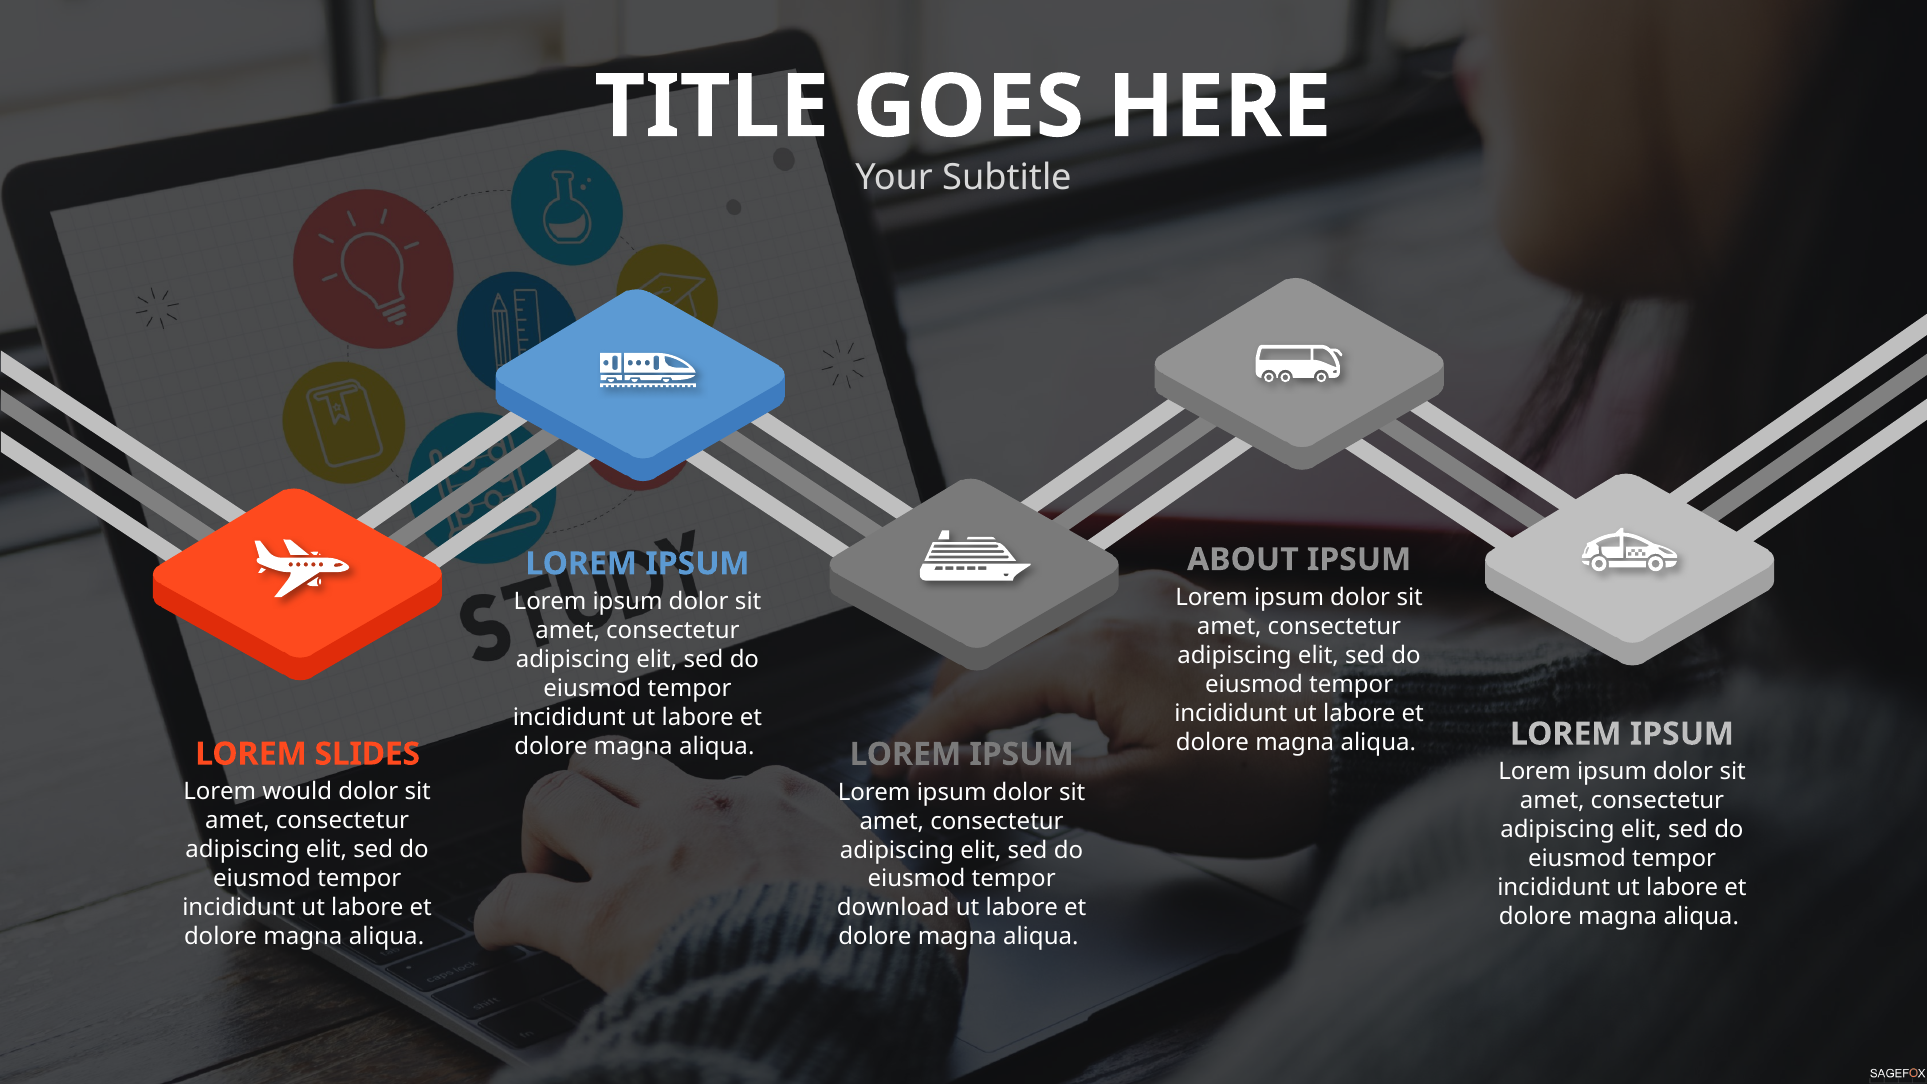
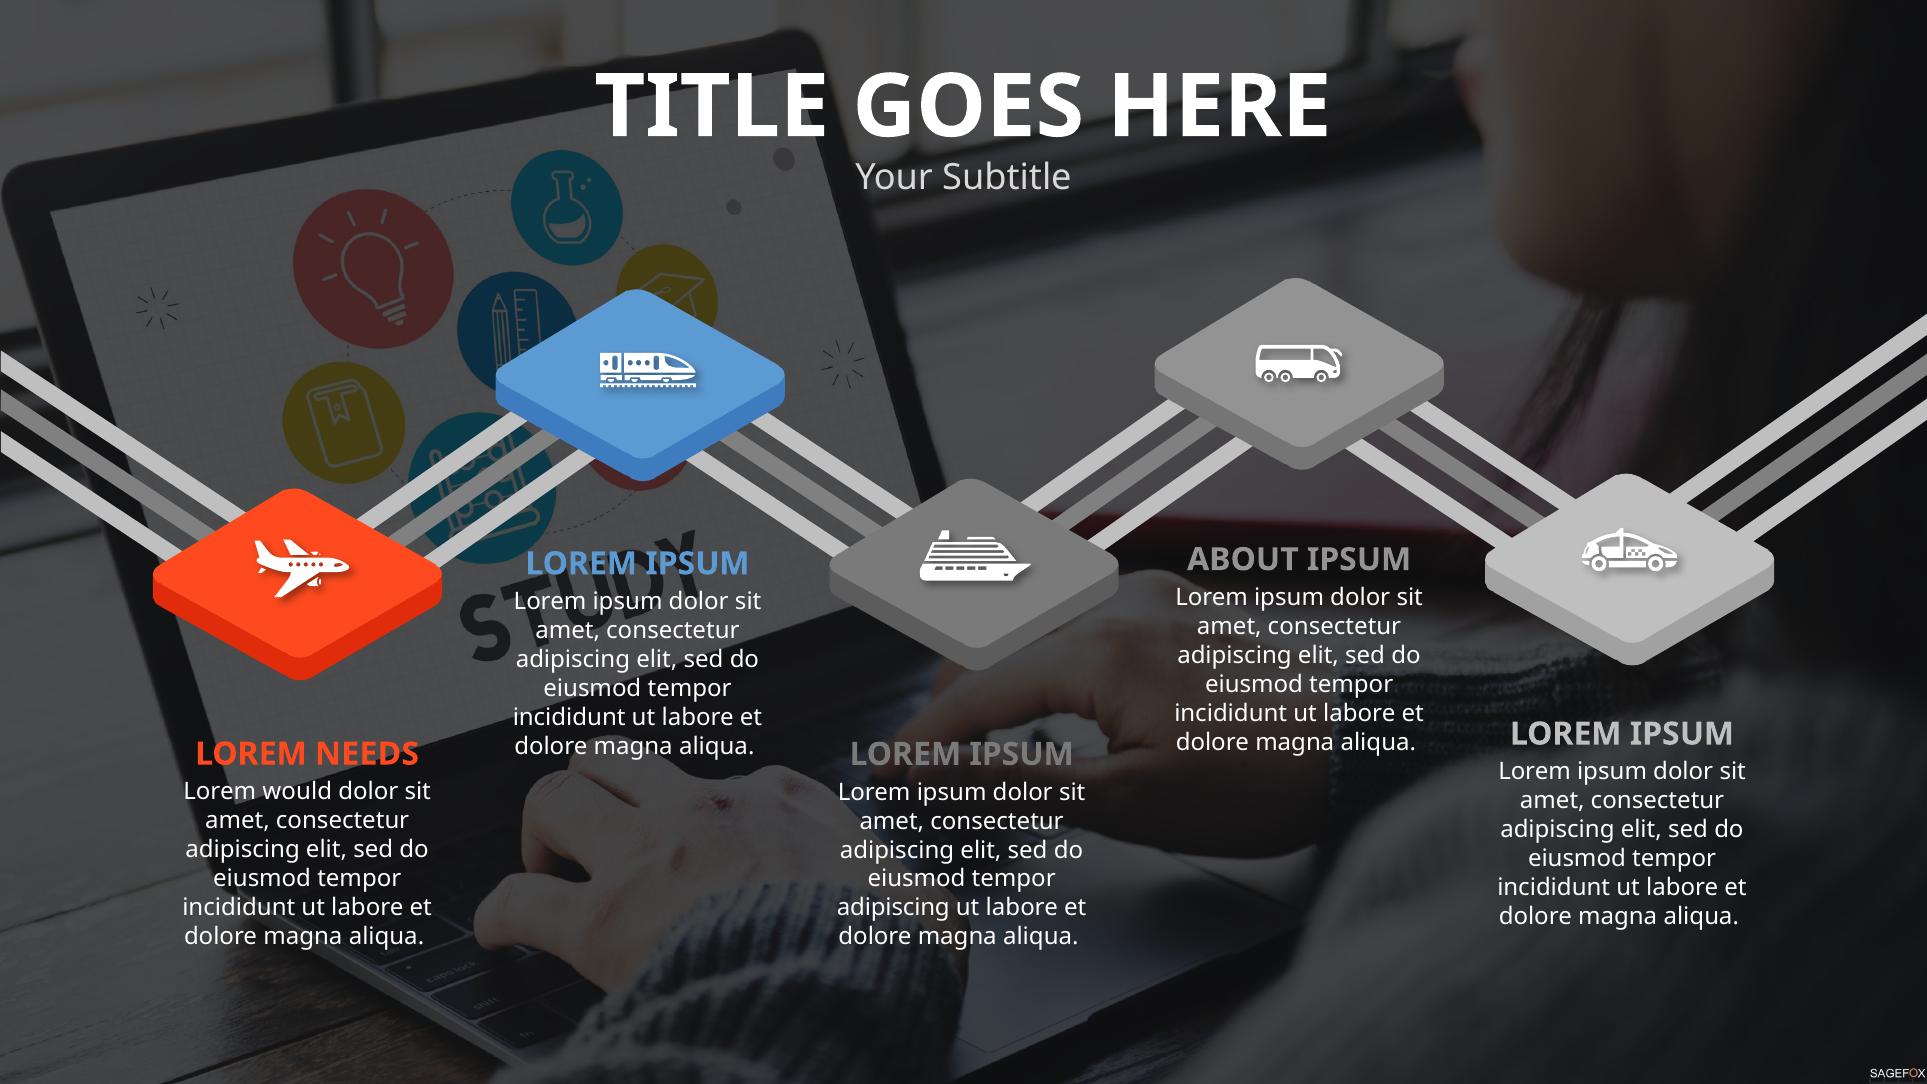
SLIDES: SLIDES -> NEEDS
download at (893, 908): download -> adipiscing
